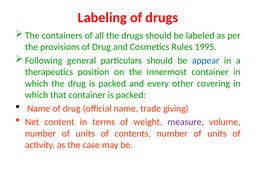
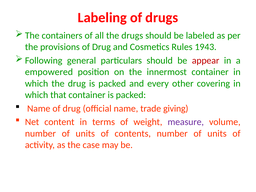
1995: 1995 -> 1943
appear colour: blue -> red
therapeutics: therapeutics -> empowered
